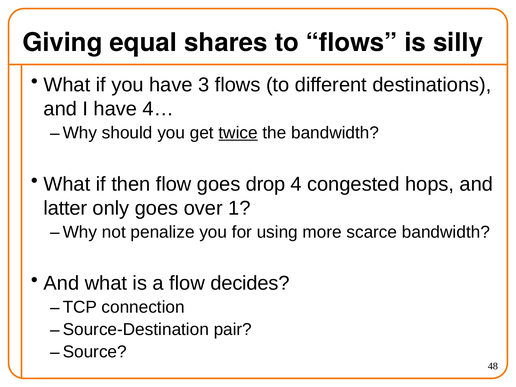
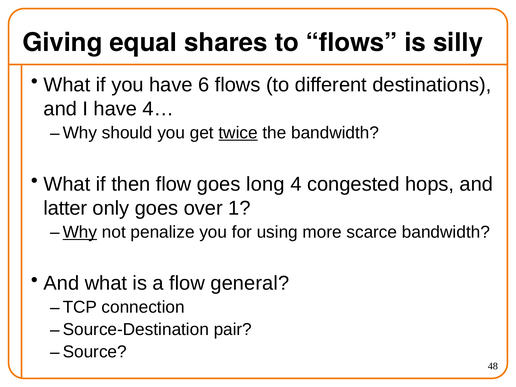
3: 3 -> 6
drop: drop -> long
Why at (80, 232) underline: none -> present
decides: decides -> general
